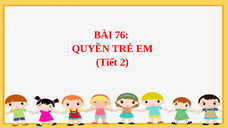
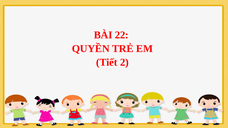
76: 76 -> 22
